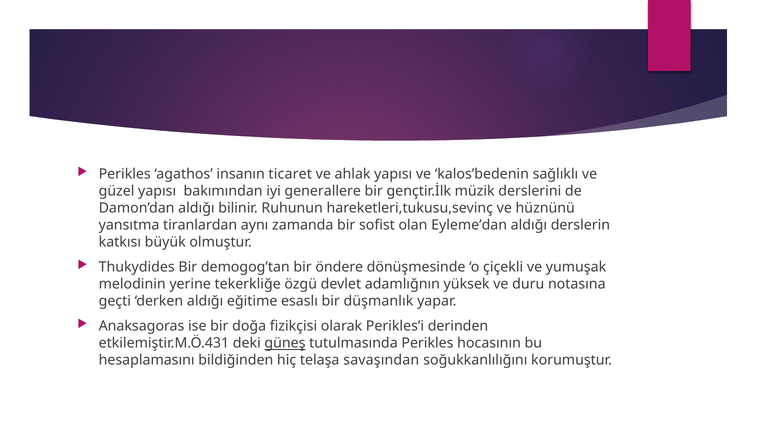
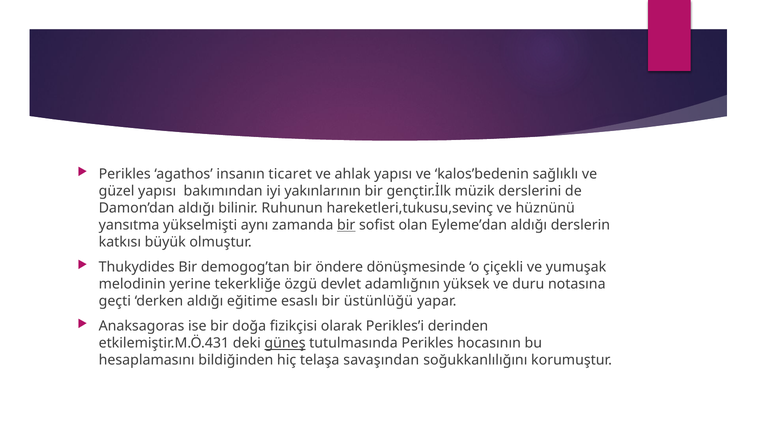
generallere: generallere -> yakınlarının
tiranlardan: tiranlardan -> yükselmişti
bir at (346, 225) underline: none -> present
düşmanlık: düşmanlık -> üstünlüğü
